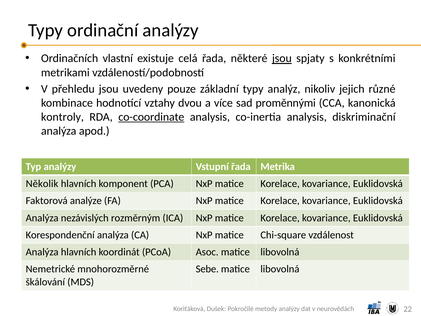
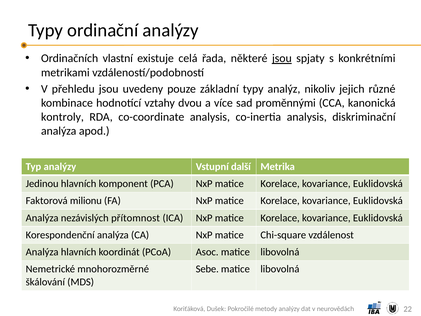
co-coordinate underline: present -> none
Vstupní řada: řada -> další
Několik: Několik -> Jedinou
analýze: analýze -> milionu
rozměrným: rozměrným -> přítomnost
